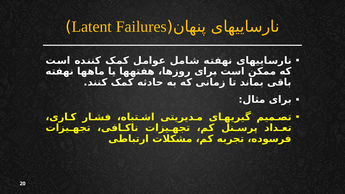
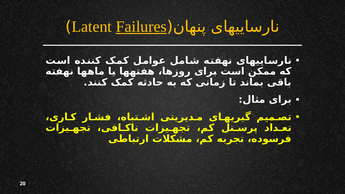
Failures underline: none -> present
